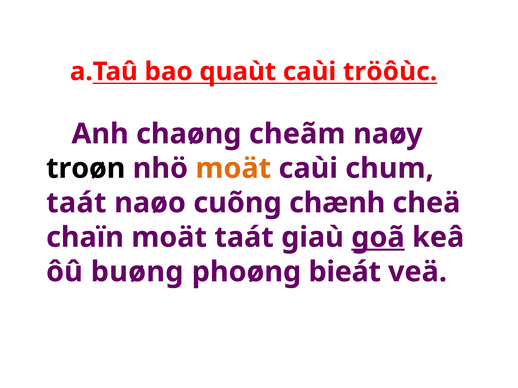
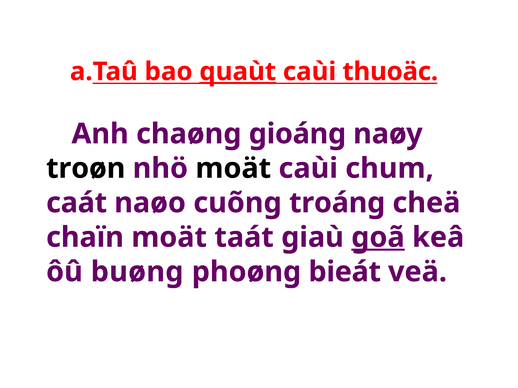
quaùt underline: none -> present
tröôùc: tröôùc -> thuoäc
cheãm: cheãm -> gioáng
moät at (233, 169) colour: orange -> black
taát at (76, 203): taát -> caát
chænh: chænh -> troáng
